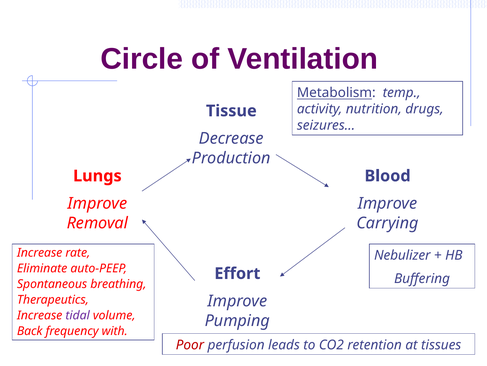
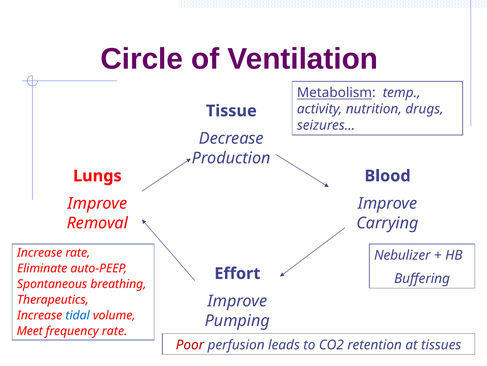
tidal colour: purple -> blue
Back: Back -> Meet
frequency with: with -> rate
